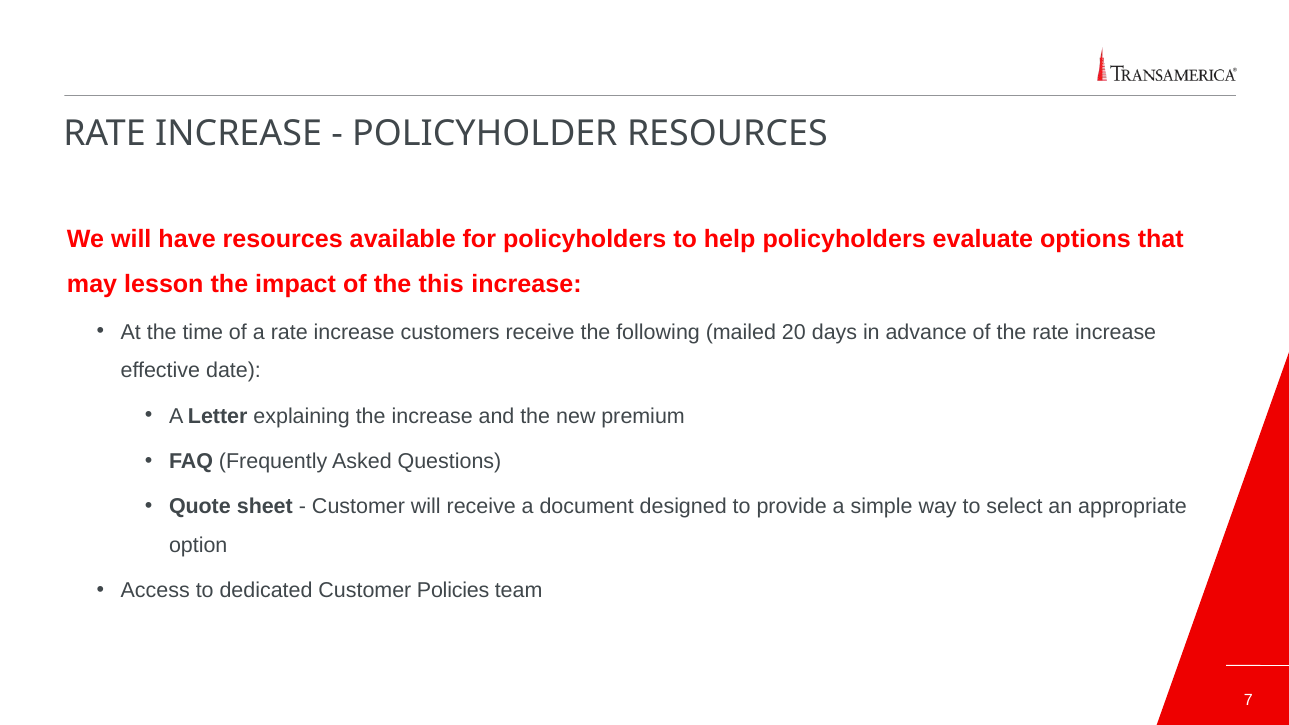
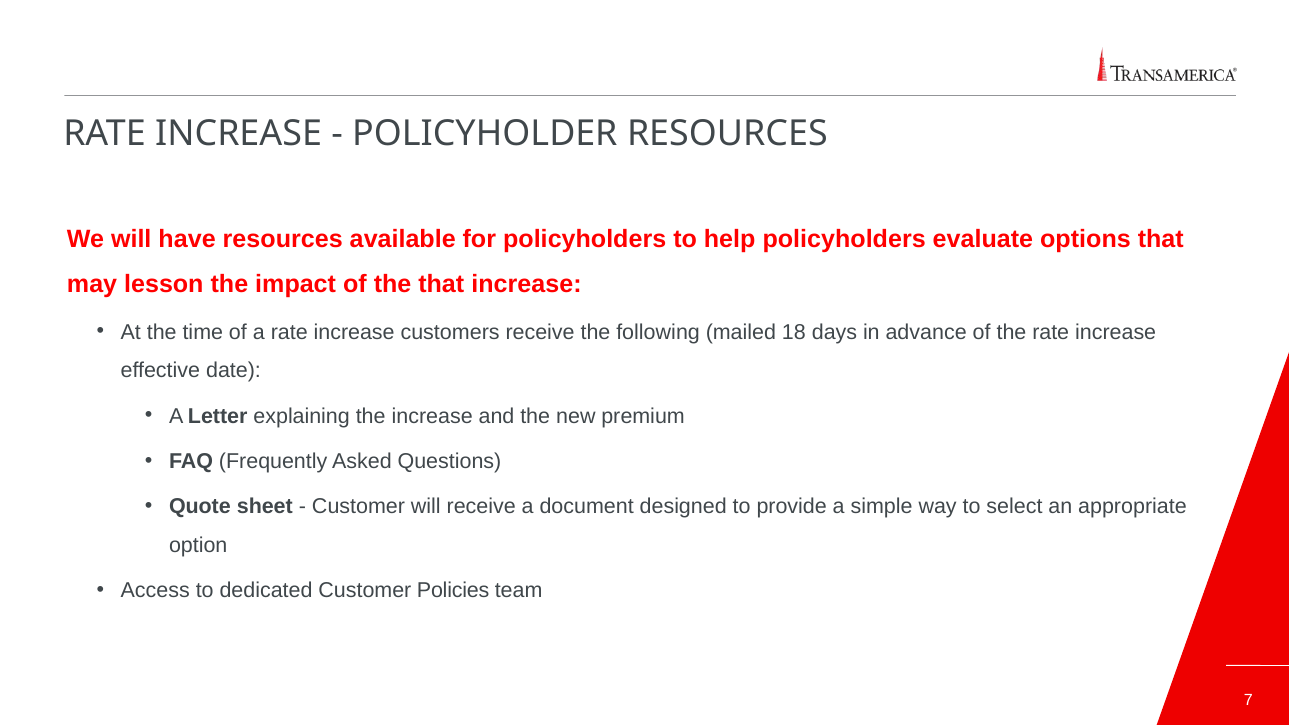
the this: this -> that
20: 20 -> 18
